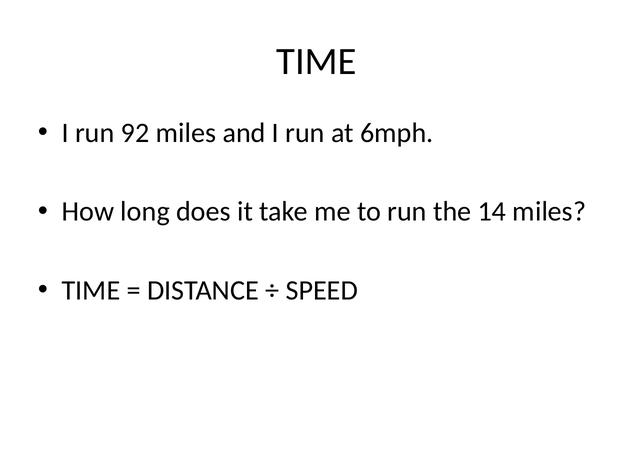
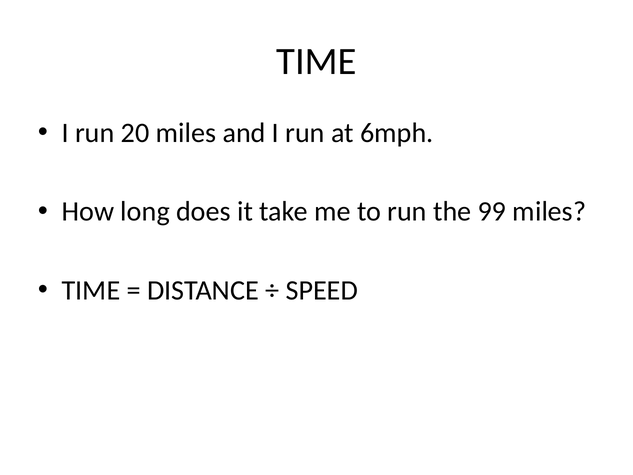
92: 92 -> 20
14: 14 -> 99
